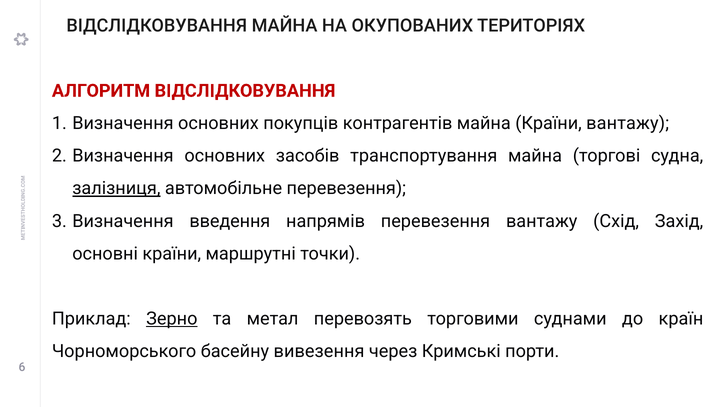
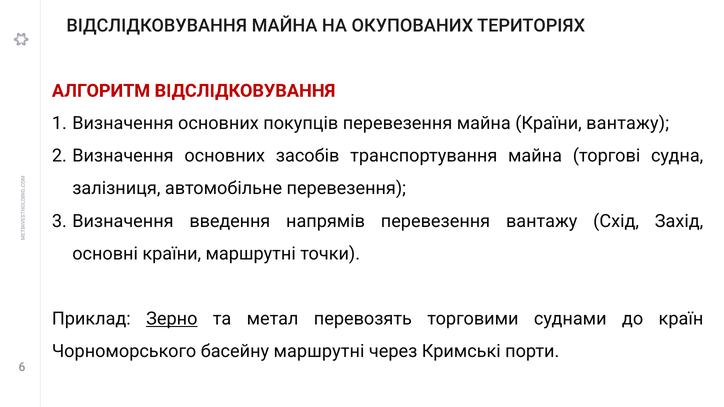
покупців контрагентів: контрагентів -> перевезення
залізниця underline: present -> none
басейну вивезення: вивезення -> маршрутні
